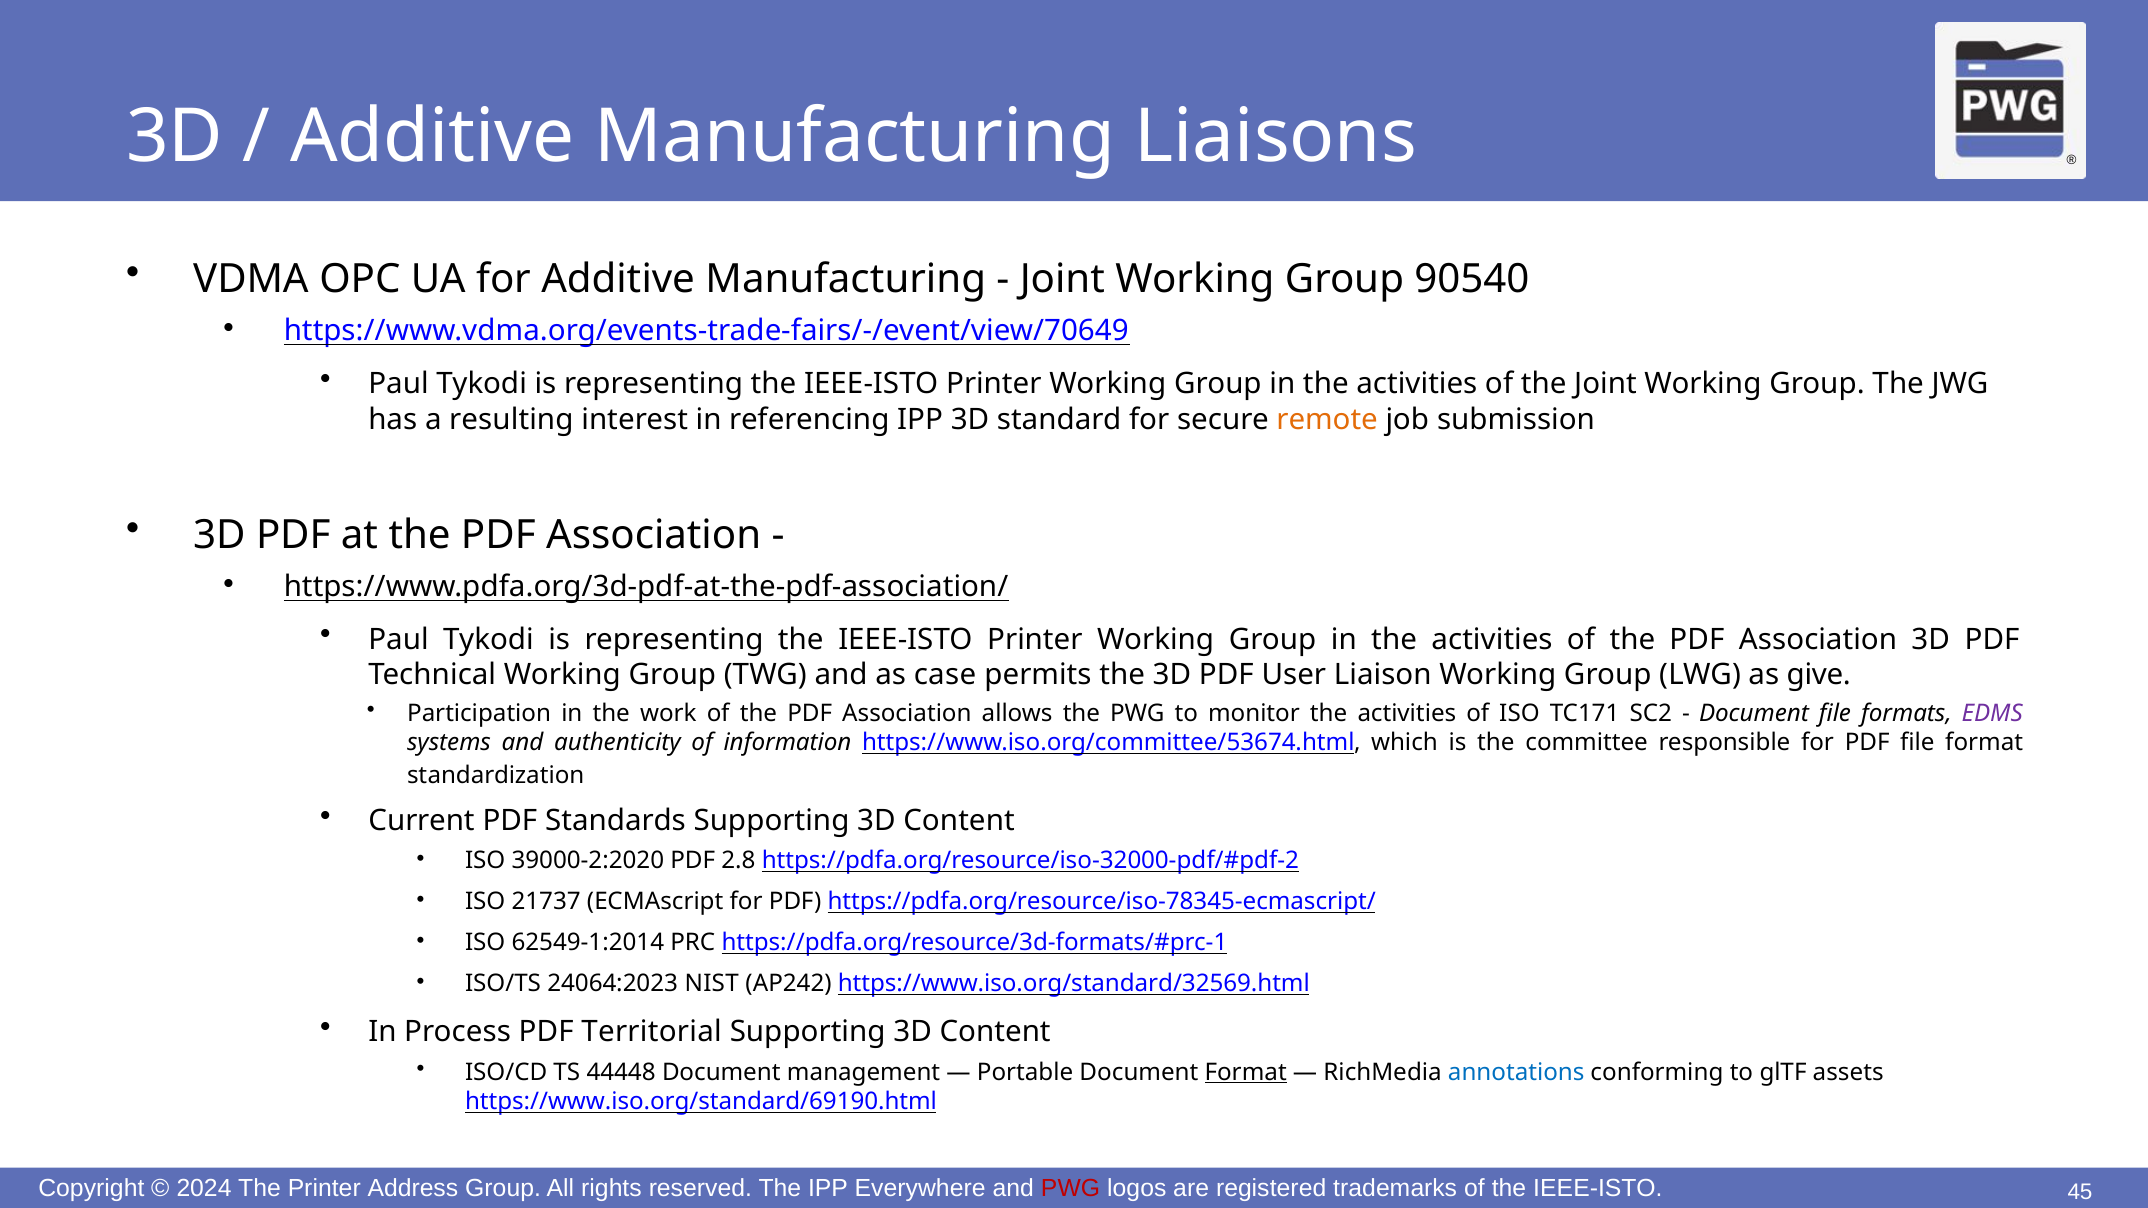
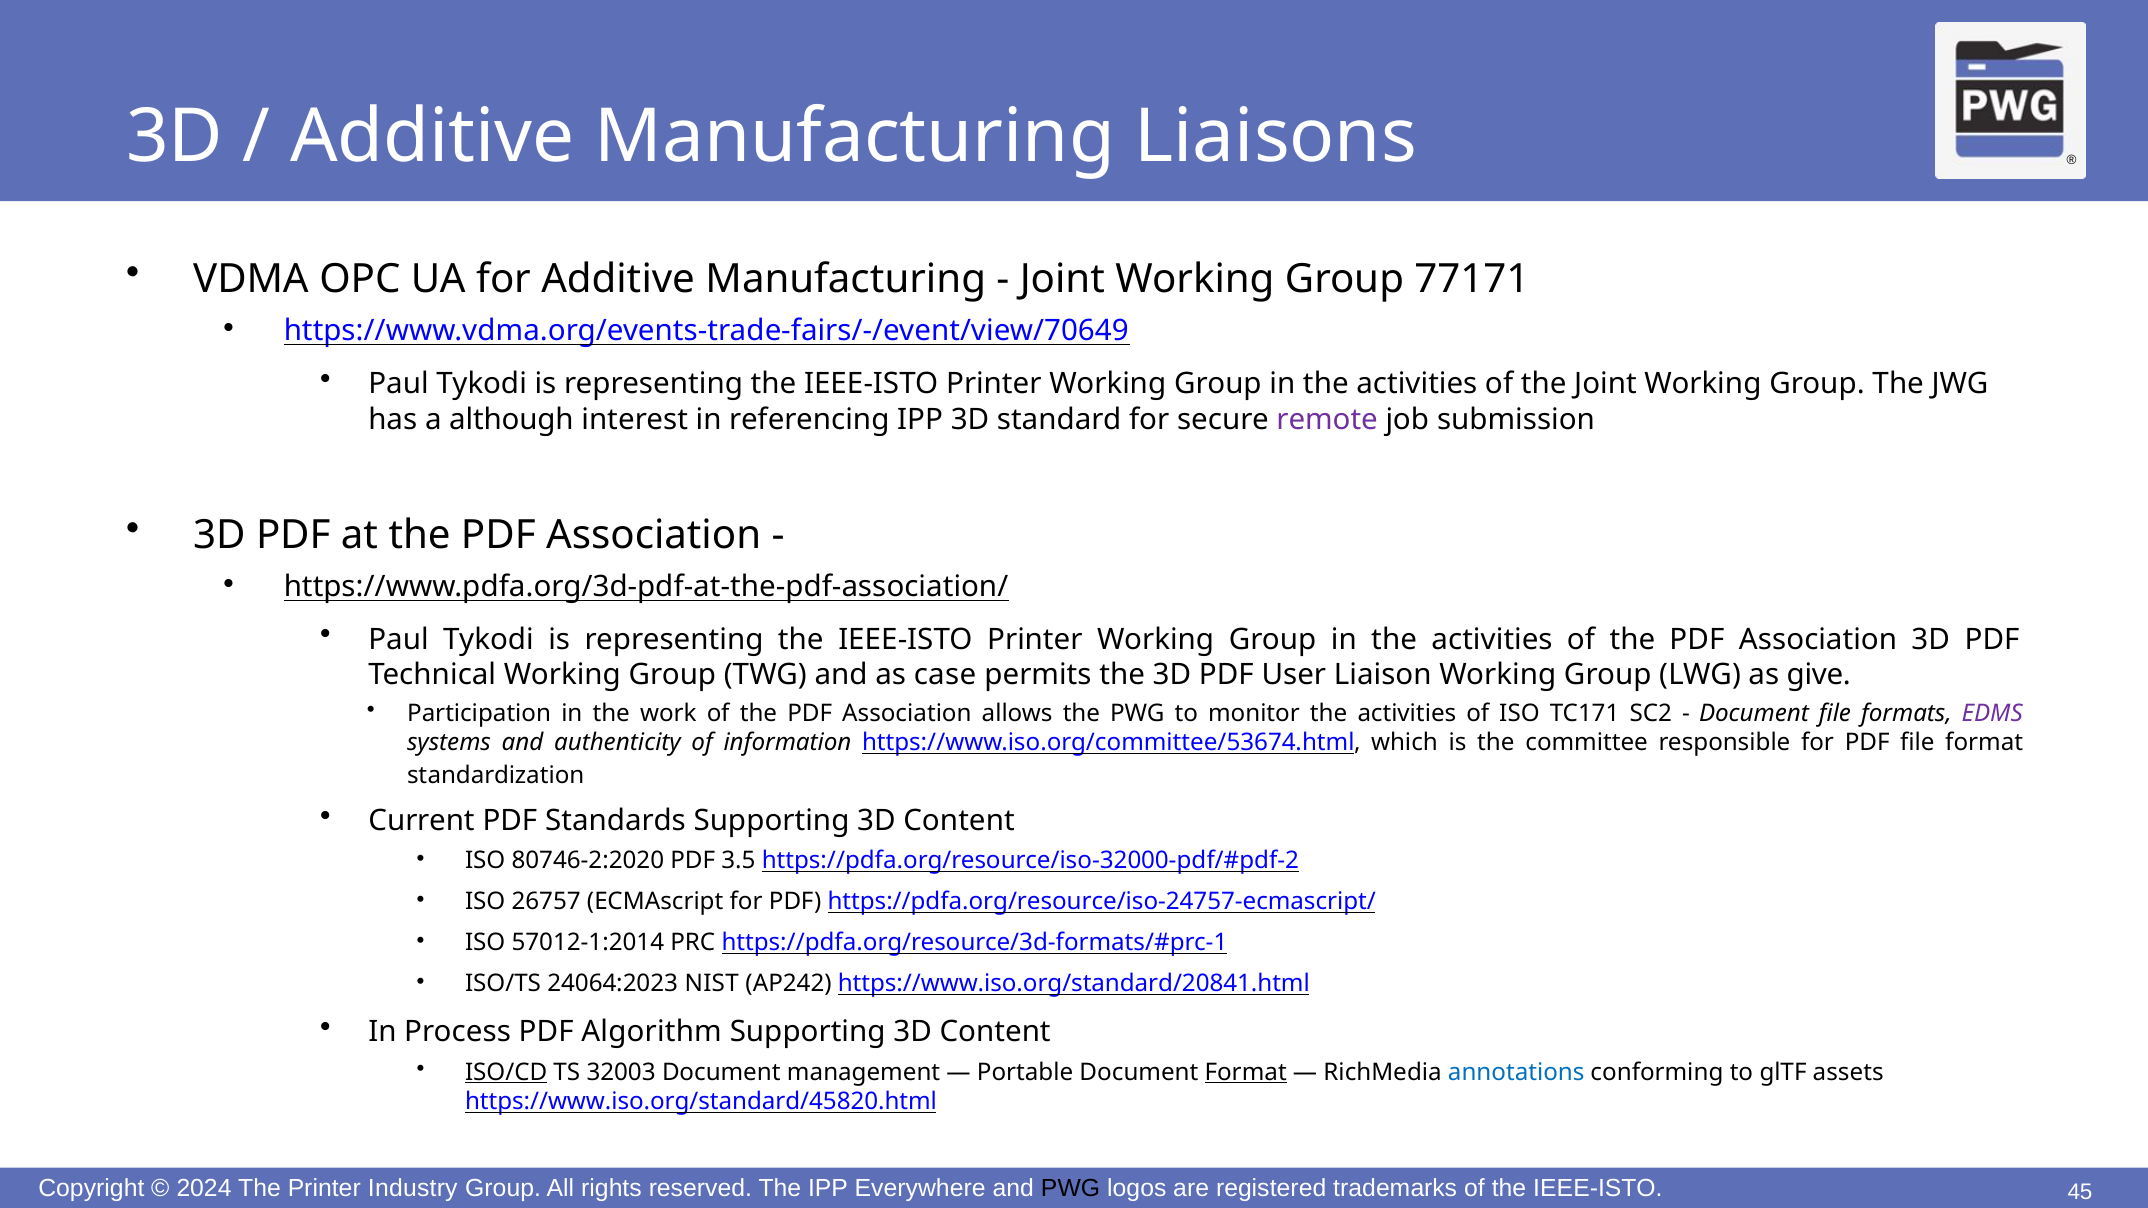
90540: 90540 -> 77171
resulting: resulting -> although
remote colour: orange -> purple
39000-2:2020: 39000-2:2020 -> 80746-2:2020
2.8: 2.8 -> 3.5
21737: 21737 -> 26757
https://pdfa.org/resource/iso-78345-ecmascript/: https://pdfa.org/resource/iso-78345-ecmascript/ -> https://pdfa.org/resource/iso-24757-ecmascript/
62549-1:2014: 62549-1:2014 -> 57012-1:2014
https://www.iso.org/standard/32569.html: https://www.iso.org/standard/32569.html -> https://www.iso.org/standard/20841.html
Territorial: Territorial -> Algorithm
ISO/CD underline: none -> present
44448: 44448 -> 32003
https://www.iso.org/standard/69190.html: https://www.iso.org/standard/69190.html -> https://www.iso.org/standard/45820.html
Address: Address -> Industry
PWG at (1071, 1189) colour: red -> black
